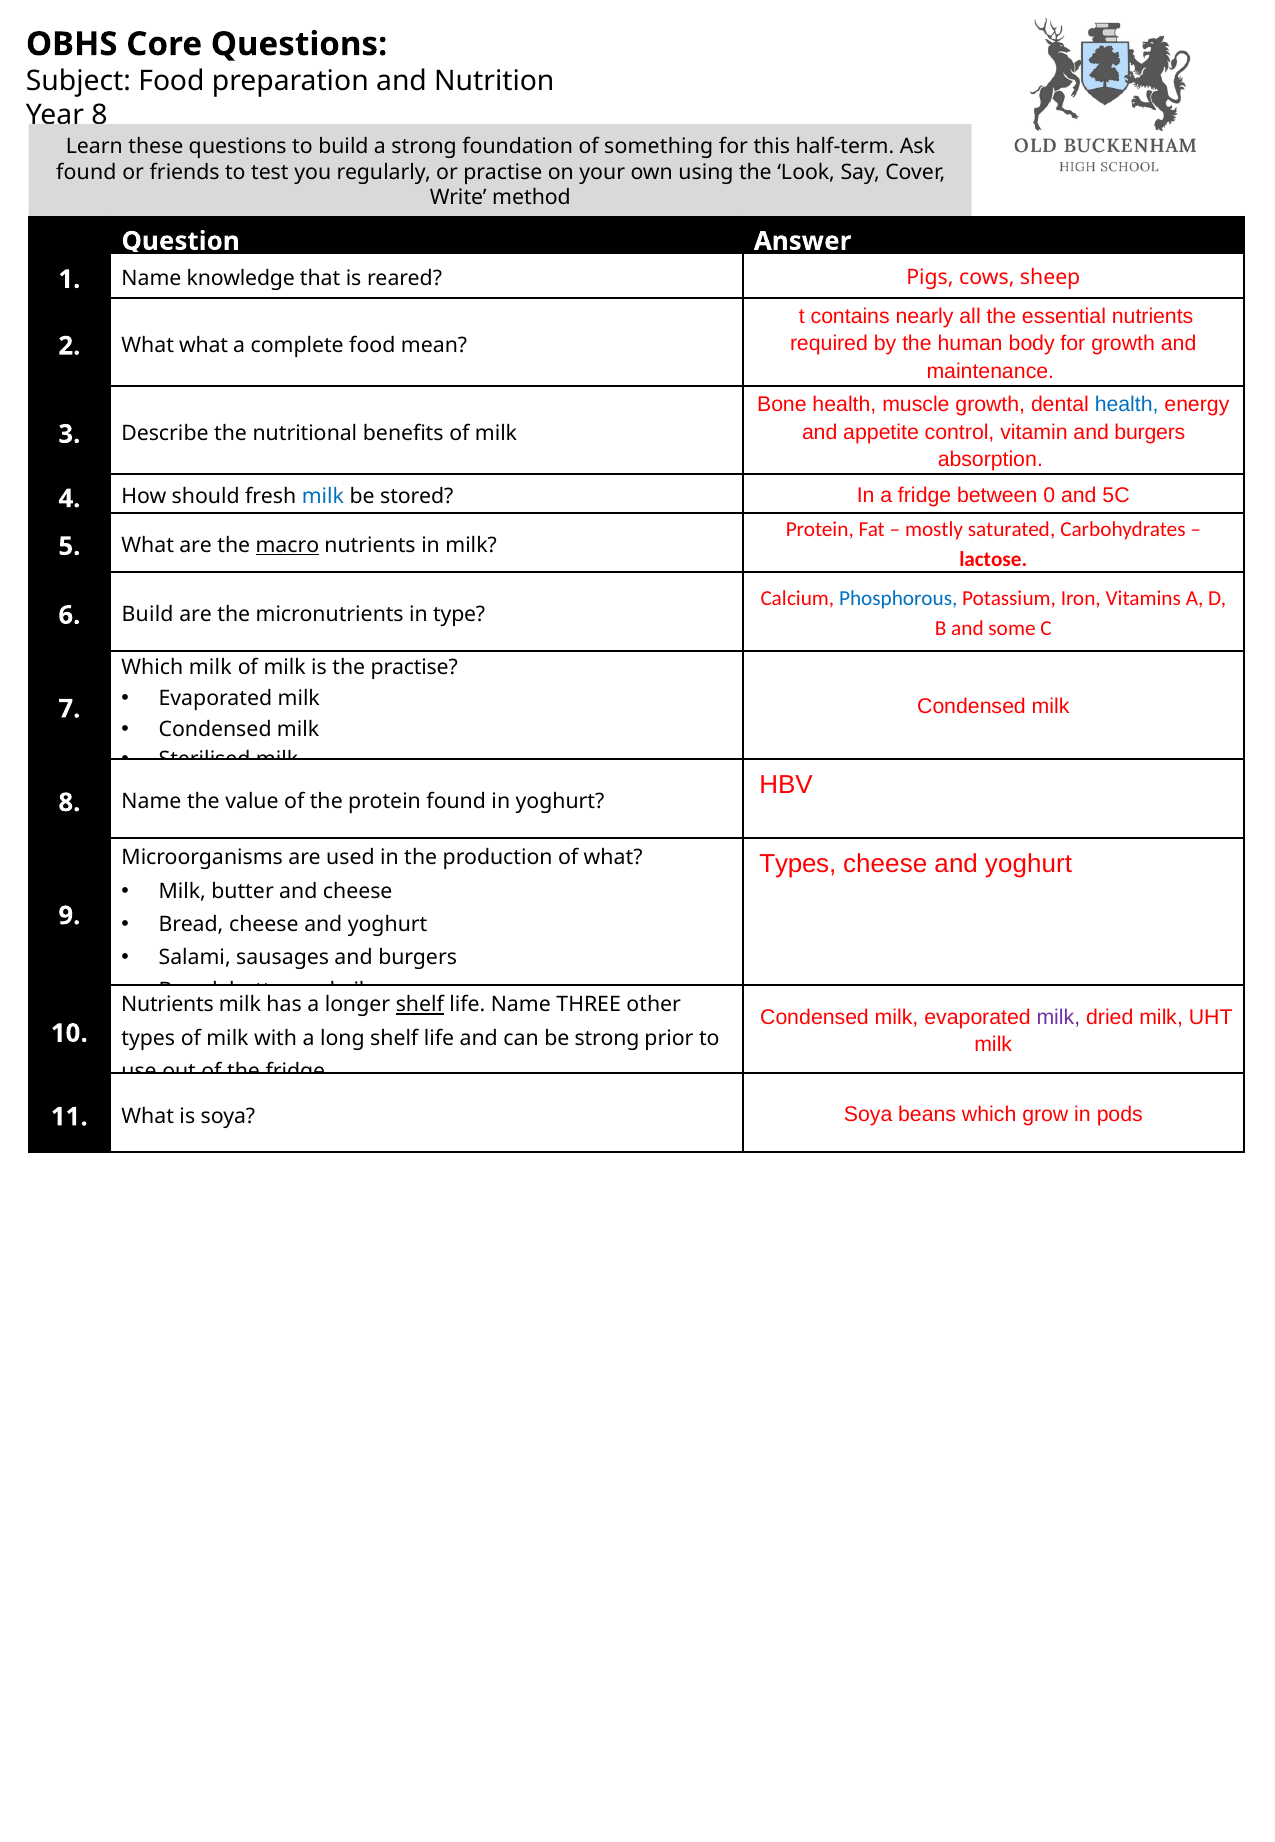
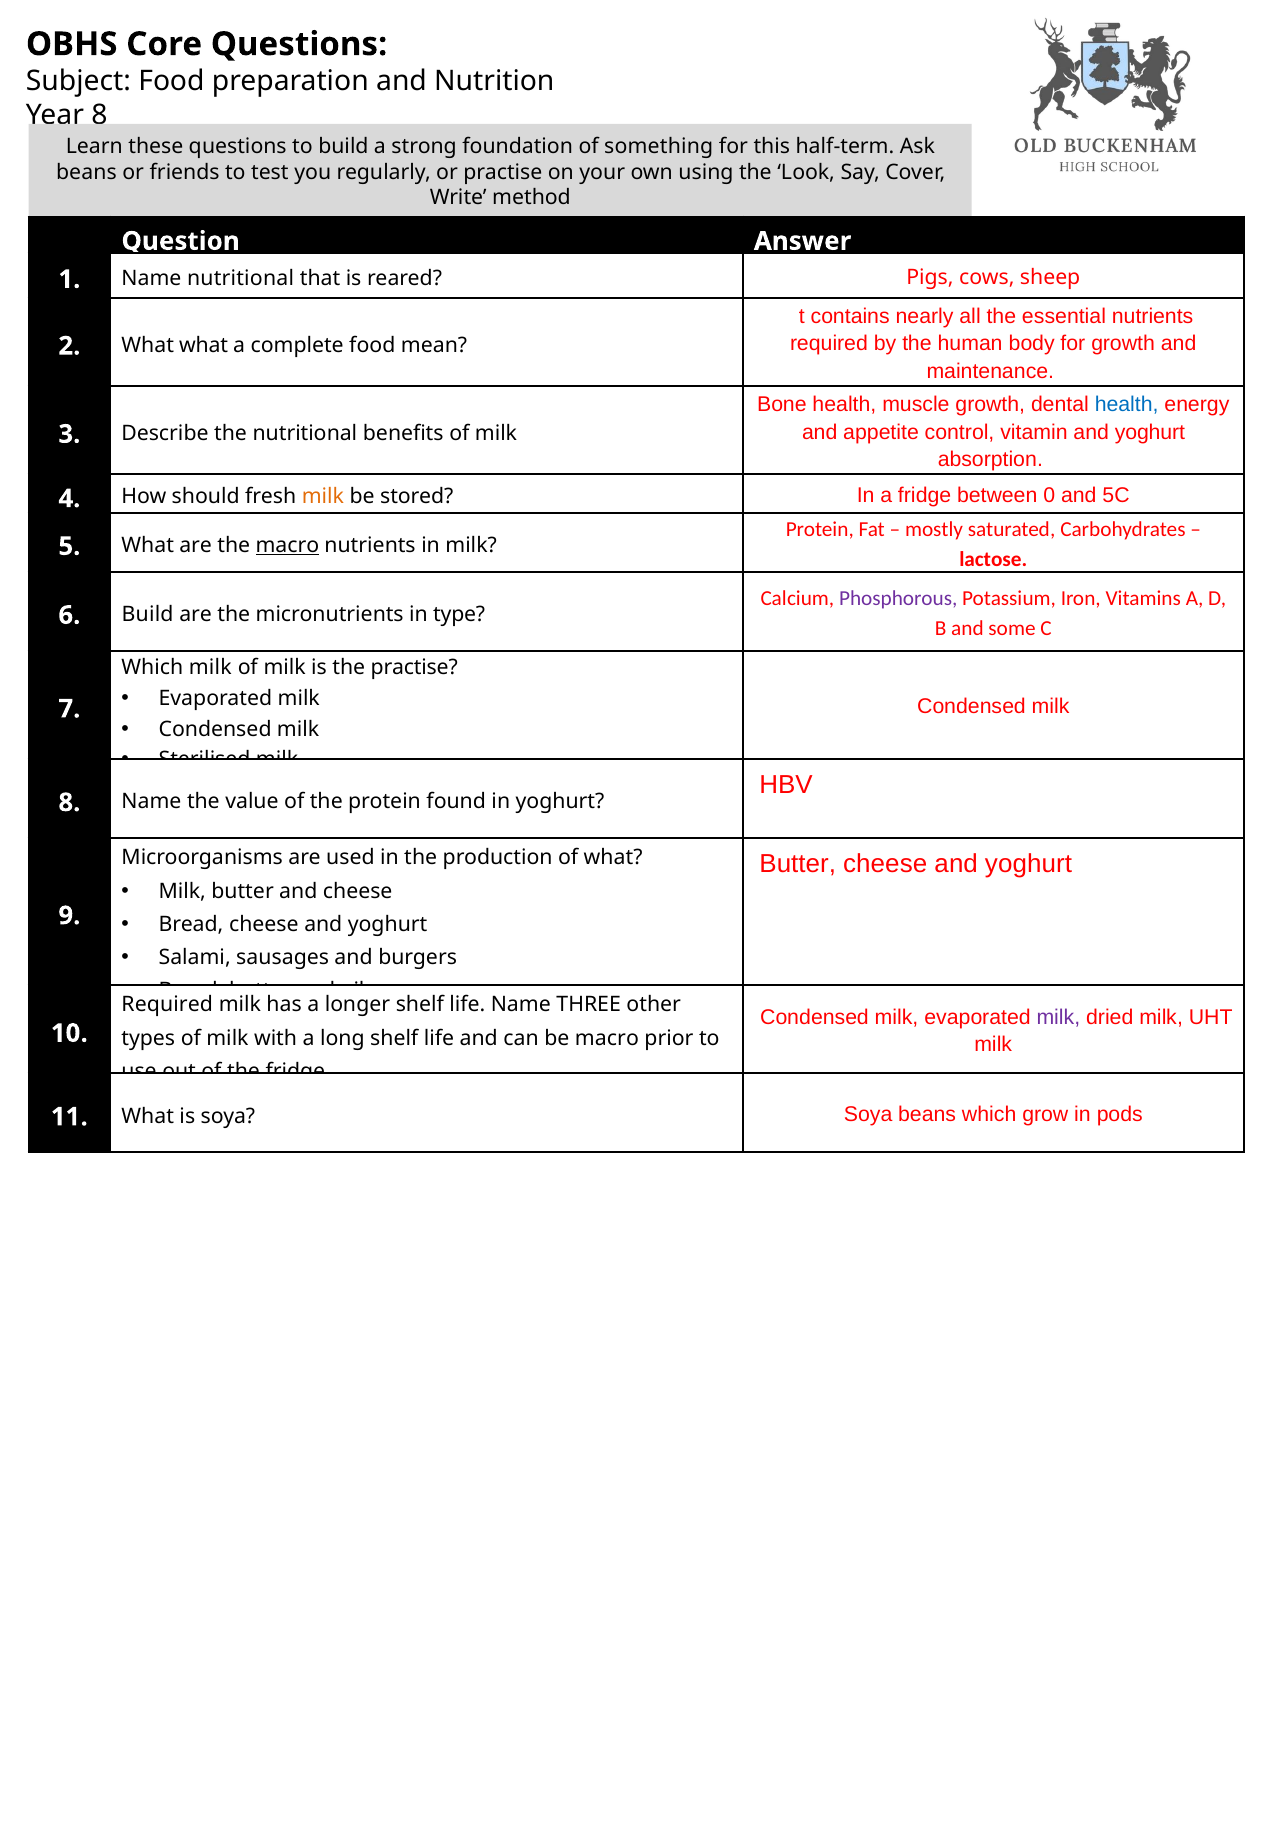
found at (86, 172): found -> beans
Name knowledge: knowledge -> nutritional
vitamin and burgers: burgers -> yoghurt
milk at (323, 497) colour: blue -> orange
Phosphorous colour: blue -> purple
Types at (798, 864): Types -> Butter
Nutrients at (167, 1005): Nutrients -> Required
shelf at (420, 1005) underline: present -> none
be strong: strong -> macro
